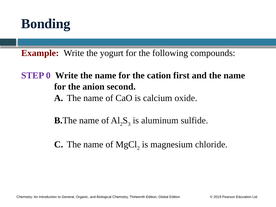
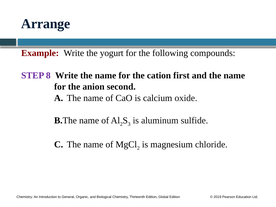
Bonding: Bonding -> Arrange
0: 0 -> 8
